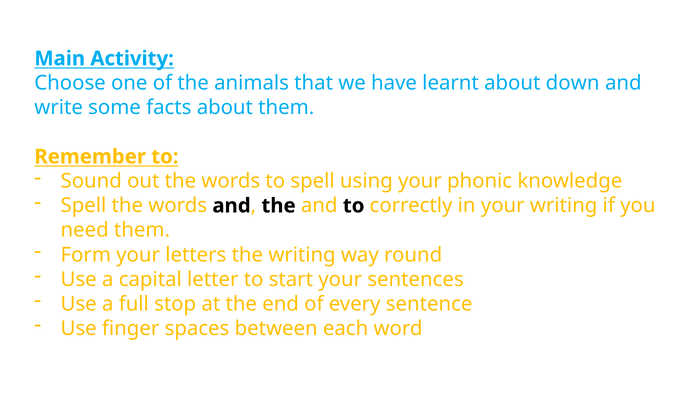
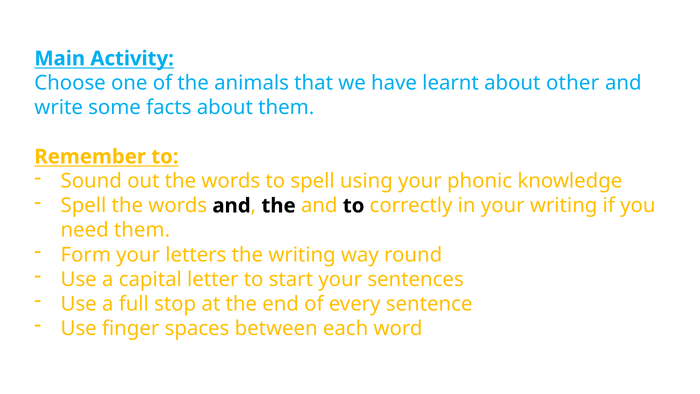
down: down -> other
